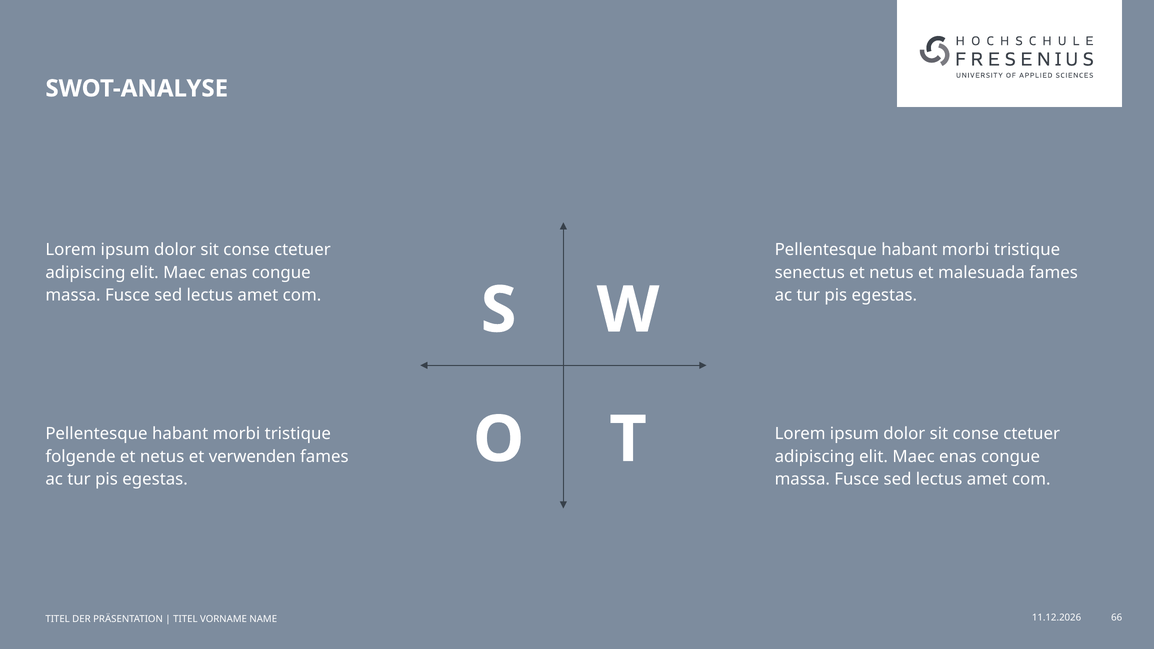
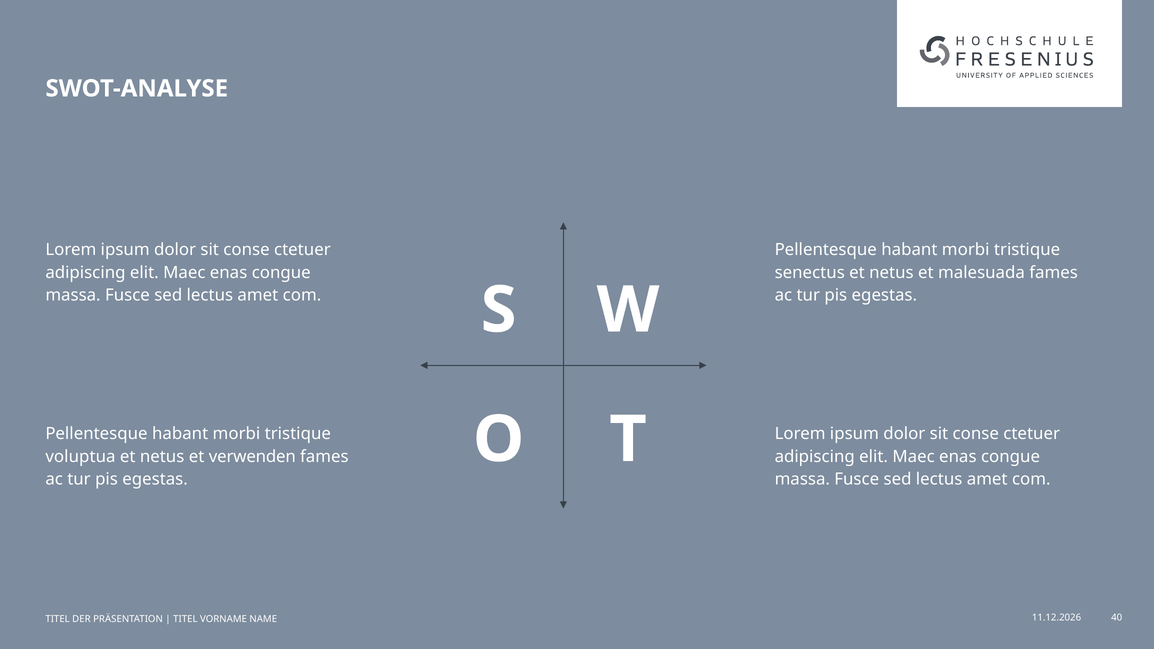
folgende: folgende -> voluptua
66: 66 -> 40
